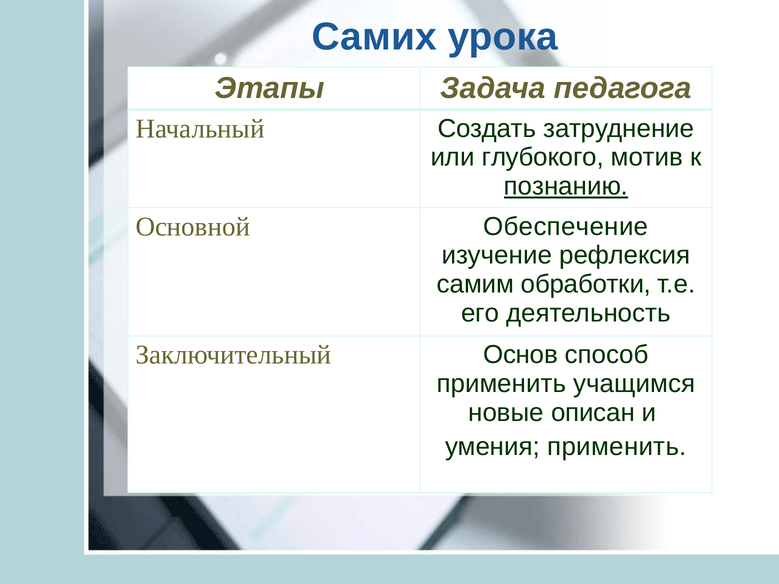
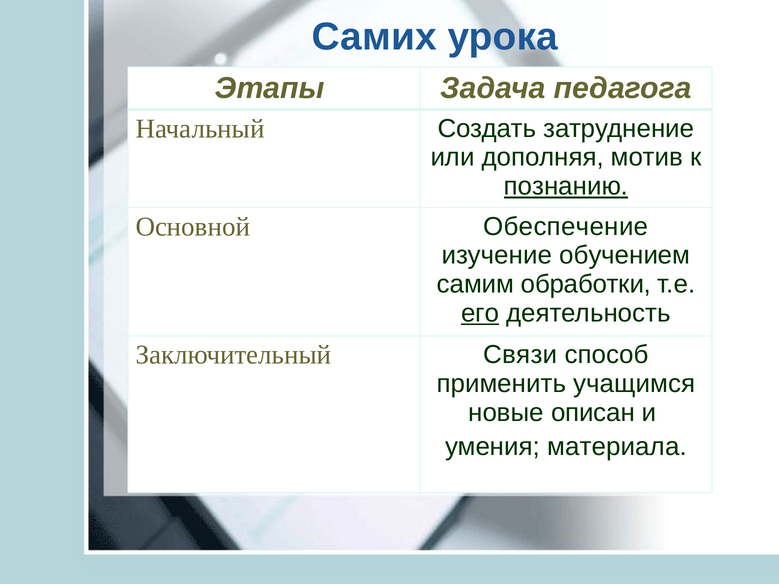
глубокого: глубокого -> дополняя
рефлексия: рефлексия -> обучением
его underline: none -> present
Основ: Основ -> Связи
умения применить: применить -> материала
